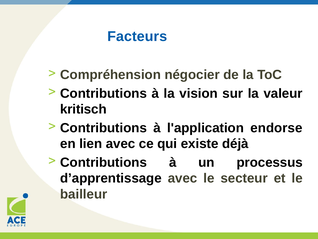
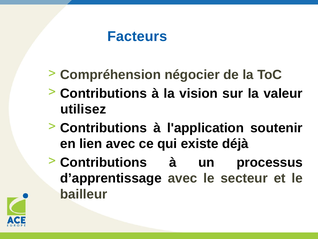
kritisch: kritisch -> utilisez
endorse: endorse -> soutenir
